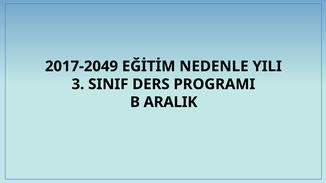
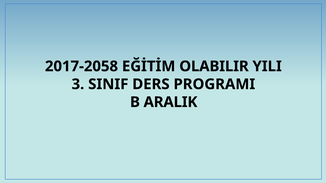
2017-2049: 2017-2049 -> 2017-2058
NEDENLE: NEDENLE -> OLABILIR
